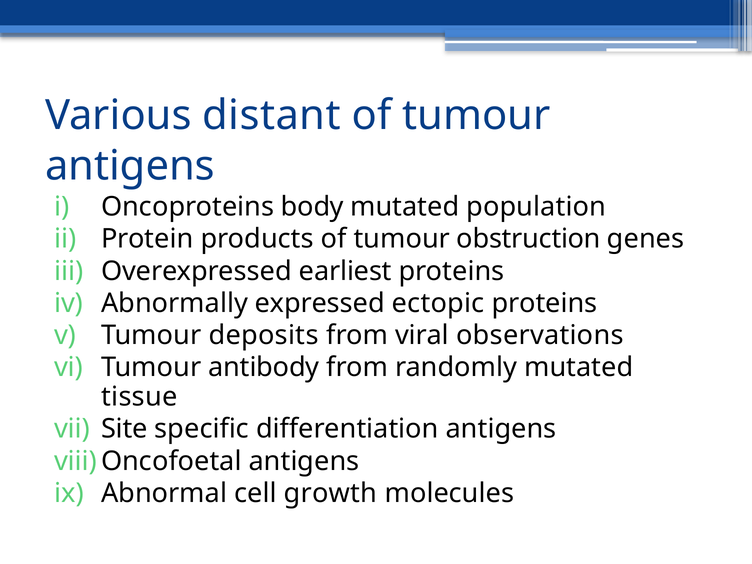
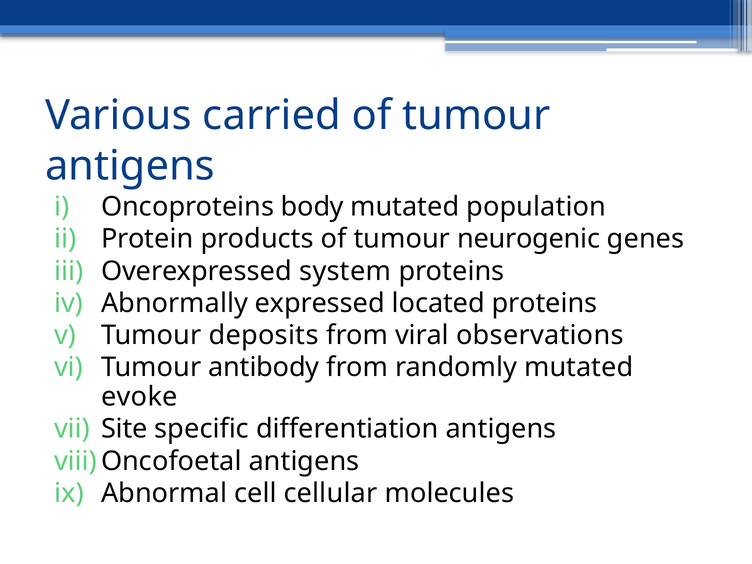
distant: distant -> carried
obstruction: obstruction -> neurogenic
earliest: earliest -> system
ectopic: ectopic -> located
tissue: tissue -> evoke
growth: growth -> cellular
